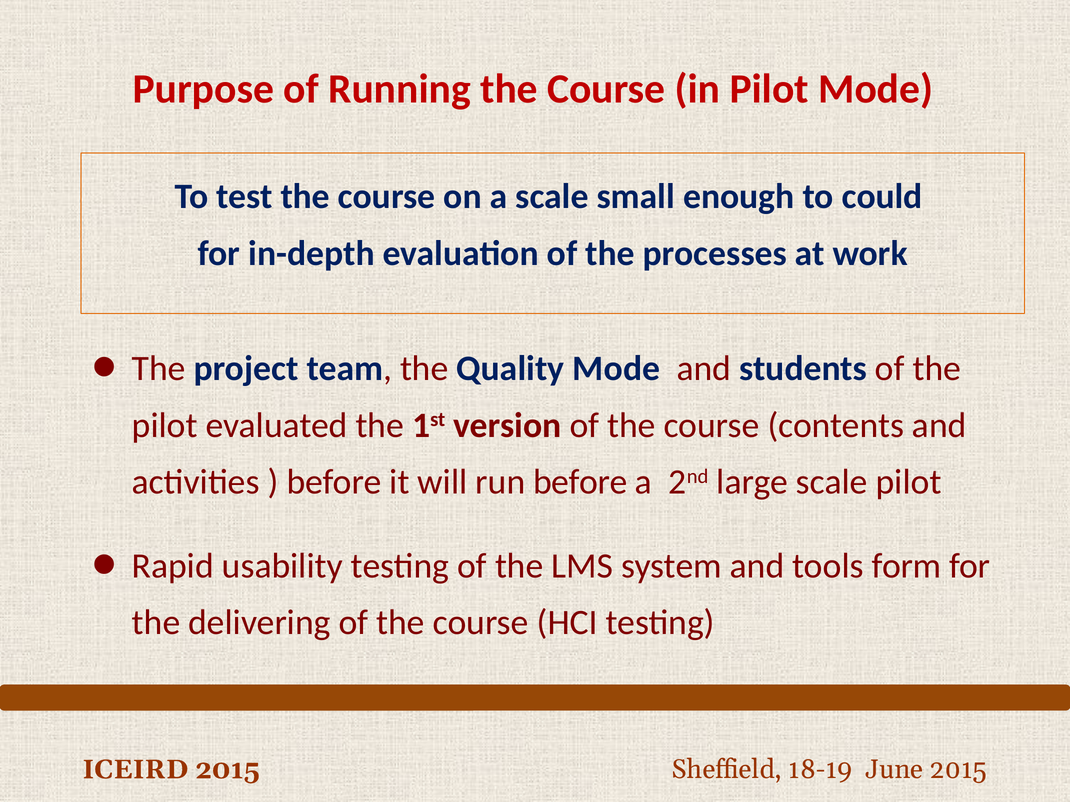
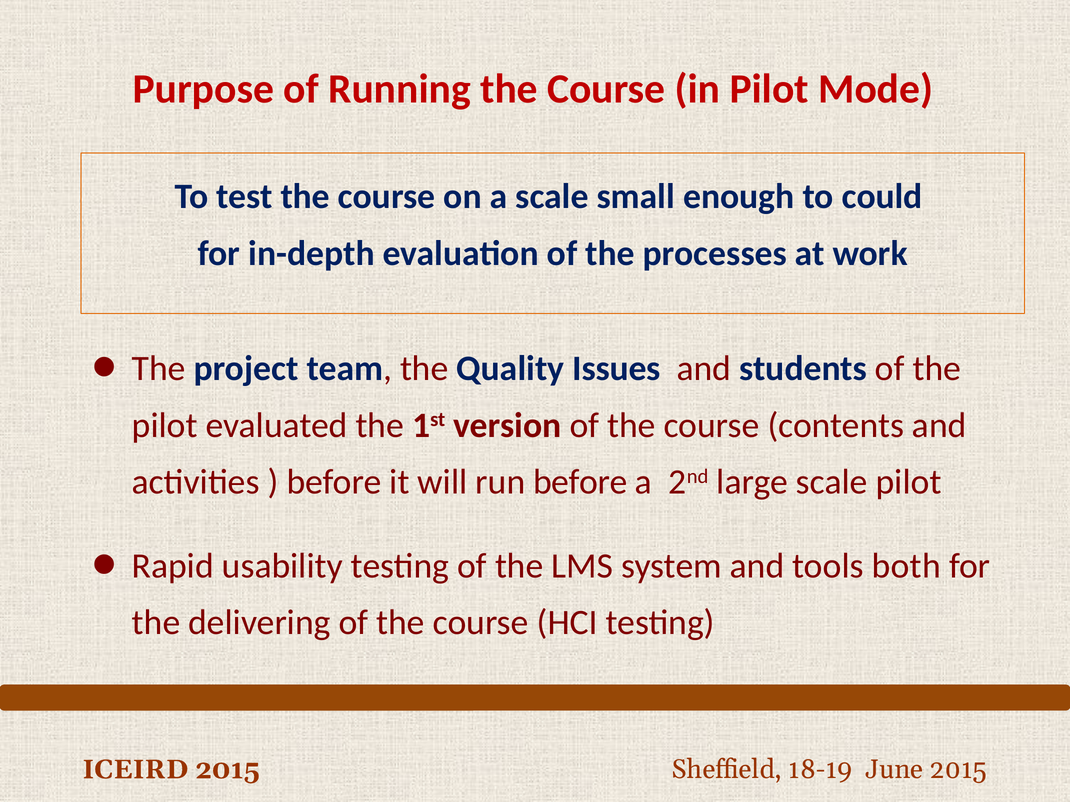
Quality Mode: Mode -> Issues
form: form -> both
